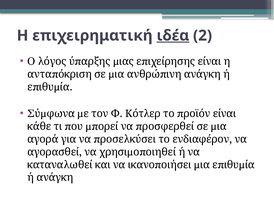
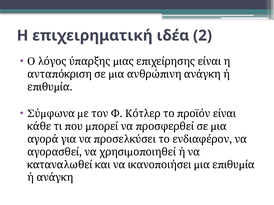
ιδέα underline: present -> none
